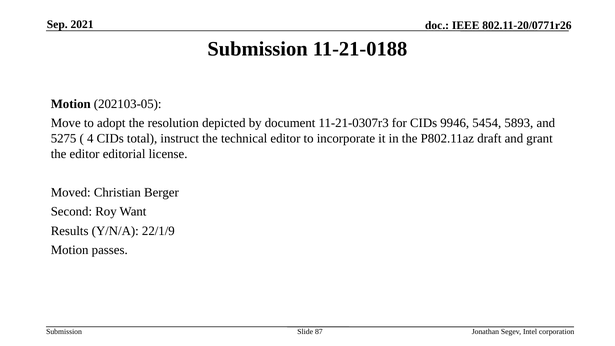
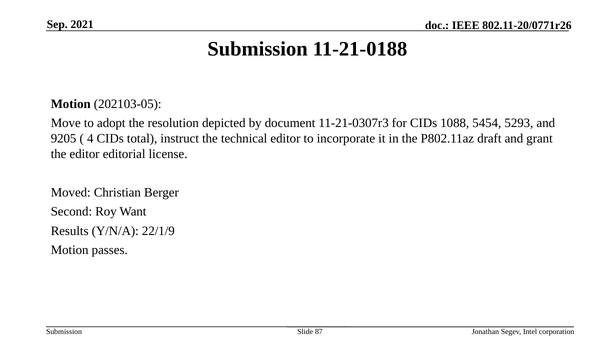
9946: 9946 -> 1088
5893: 5893 -> 5293
5275: 5275 -> 9205
